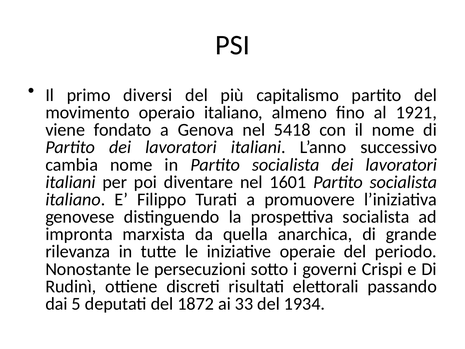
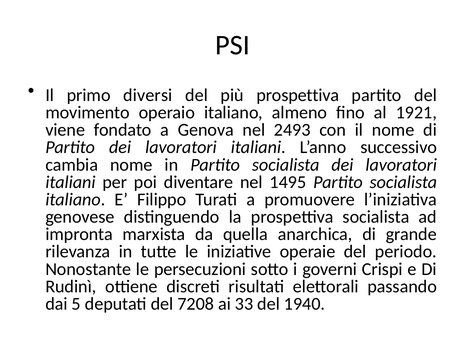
più capitalismo: capitalismo -> prospettiva
5418: 5418 -> 2493
1601: 1601 -> 1495
1872: 1872 -> 7208
1934: 1934 -> 1940
